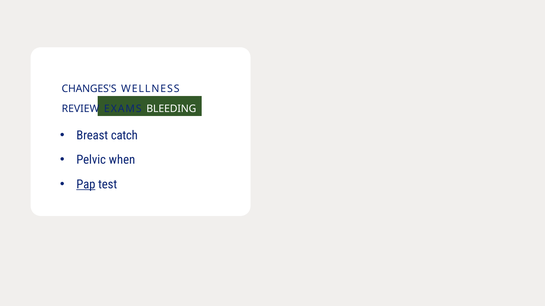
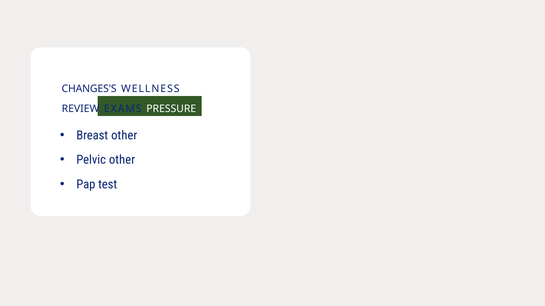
BLEEDING: BLEEDING -> PRESSURE
catch at (124, 136): catch -> other
Pelvic when: when -> other
Pap underline: present -> none
